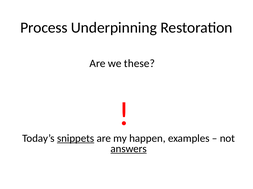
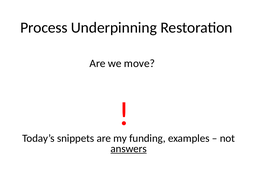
these: these -> move
snippets underline: present -> none
happen: happen -> funding
